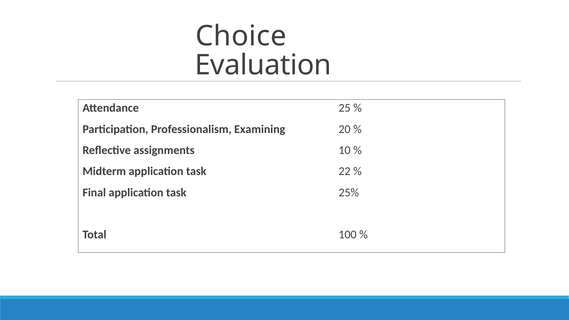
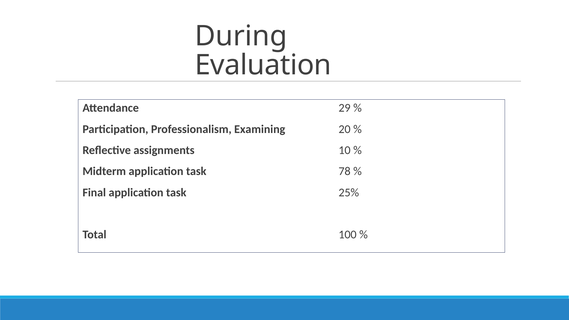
Choice: Choice -> During
25: 25 -> 29
22: 22 -> 78
